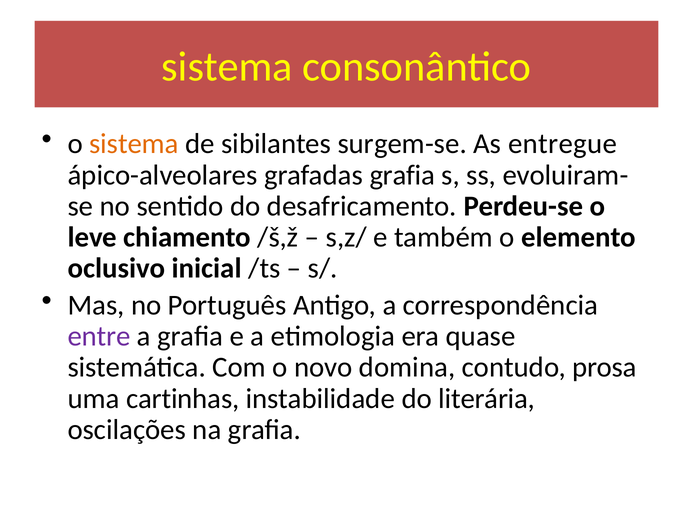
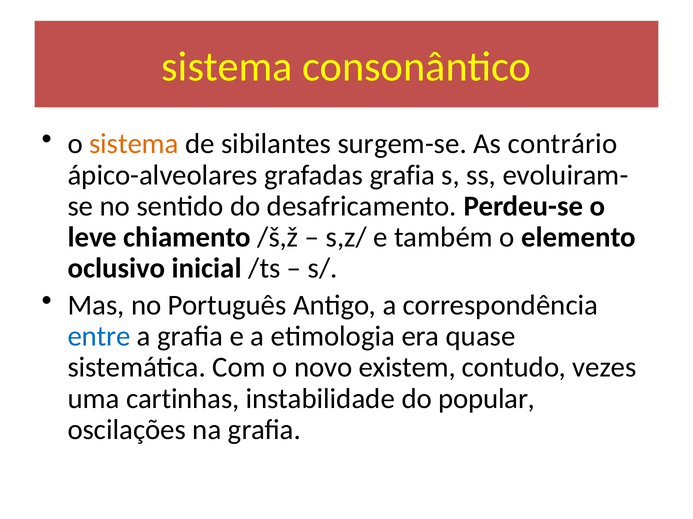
entregue: entregue -> contrário
entre colour: purple -> blue
domina: domina -> existem
prosa: prosa -> vezes
literária: literária -> popular
